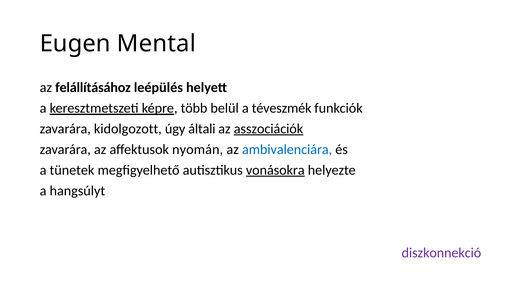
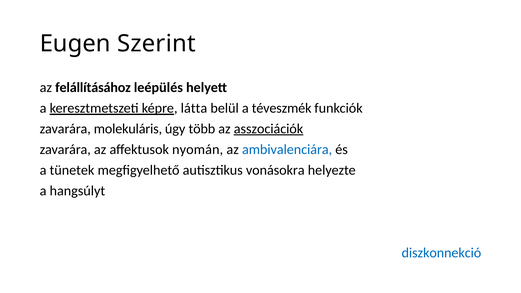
Mental: Mental -> Szerint
több: több -> látta
kidolgozott: kidolgozott -> molekuláris
általi: általi -> több
vonásokra underline: present -> none
diszkonnekció colour: purple -> blue
